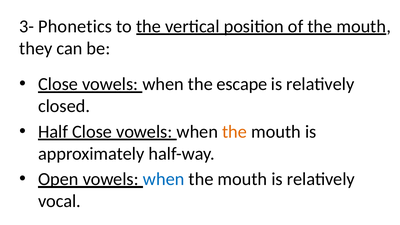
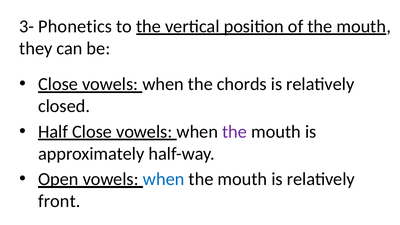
escape: escape -> chords
the at (235, 132) colour: orange -> purple
vocal: vocal -> front
